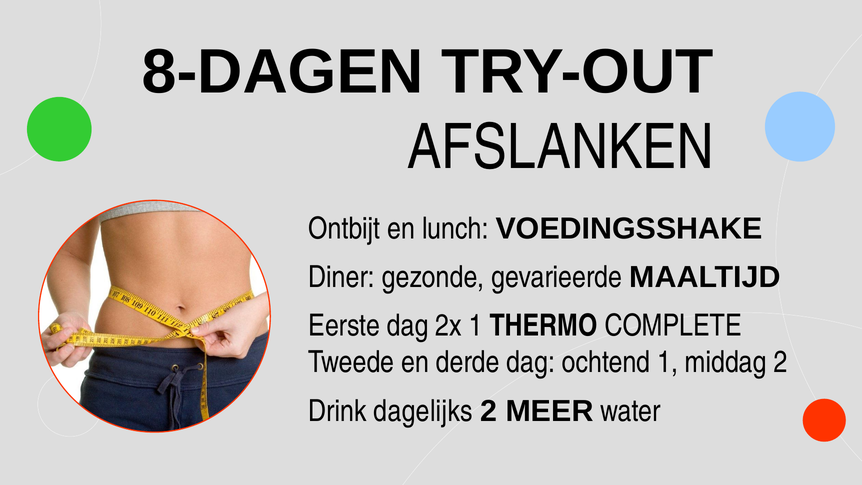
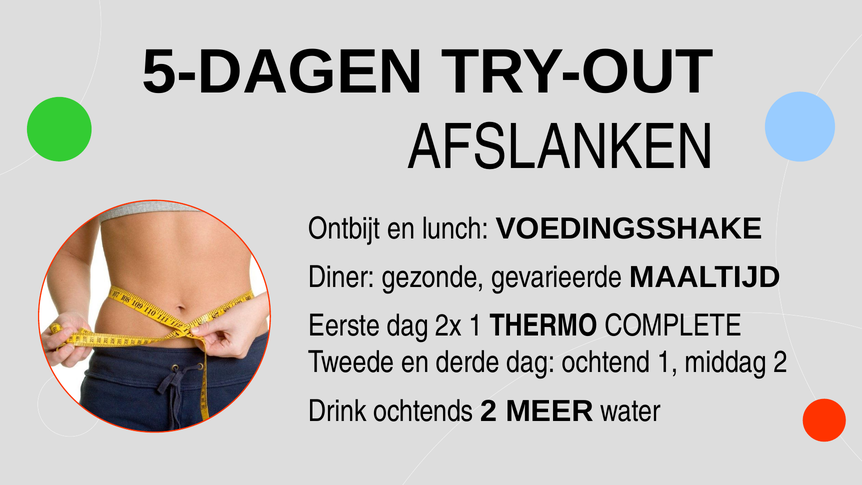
8-DAGEN: 8-DAGEN -> 5-DAGEN
dagelijks: dagelijks -> ochtends
